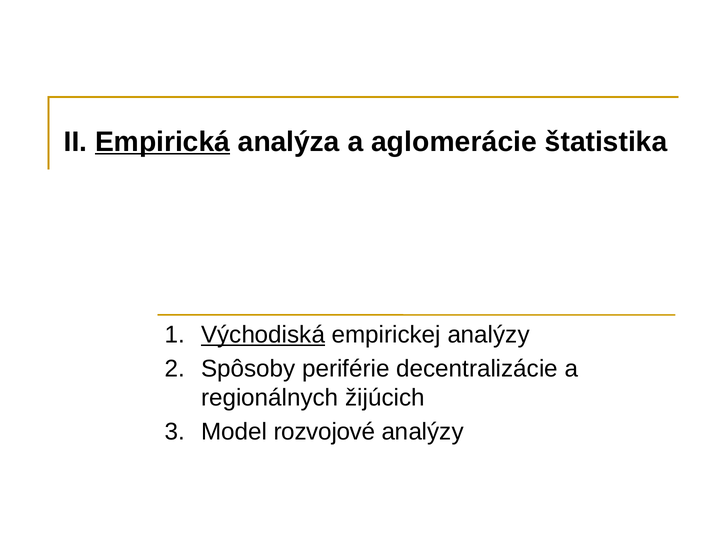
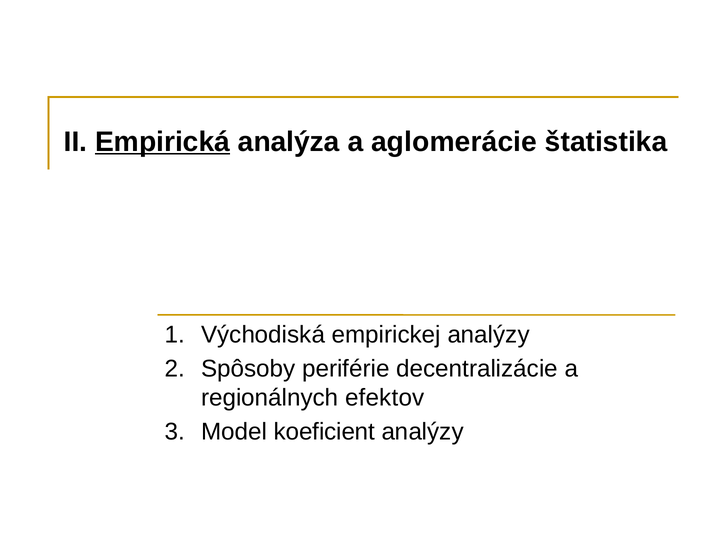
Východiská underline: present -> none
žijúcich: žijúcich -> efektov
rozvojové: rozvojové -> koeficient
